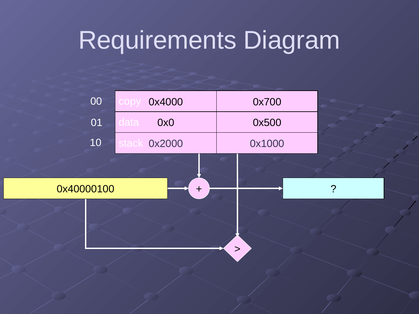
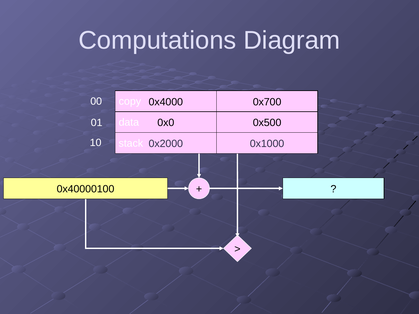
Requirements: Requirements -> Computations
